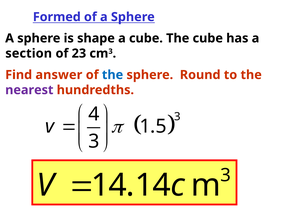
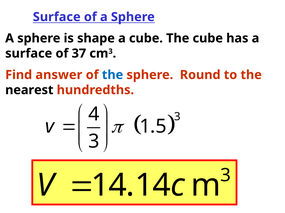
Formed at (57, 17): Formed -> Surface
section at (29, 54): section -> surface
23: 23 -> 37
nearest colour: purple -> black
